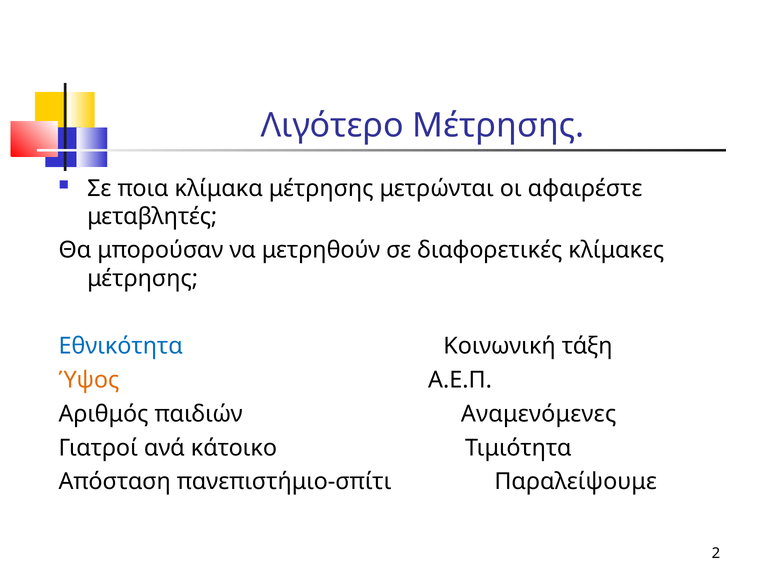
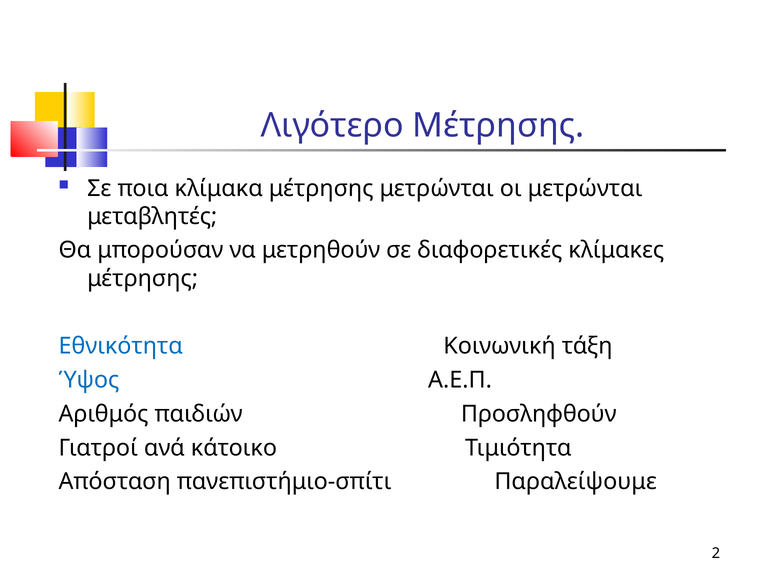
οι αφαιρέστε: αφαιρέστε -> μετρώνται
Ύψος colour: orange -> blue
Αναμενόμενες: Αναμενόμενες -> Προσληφθούν
